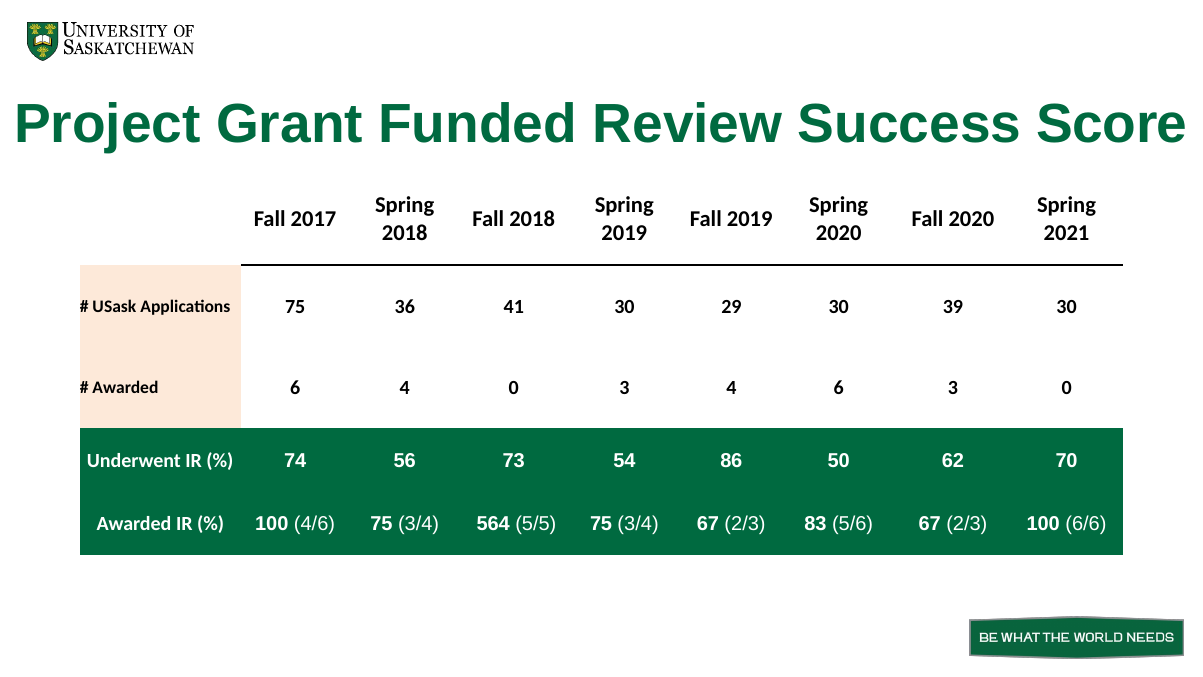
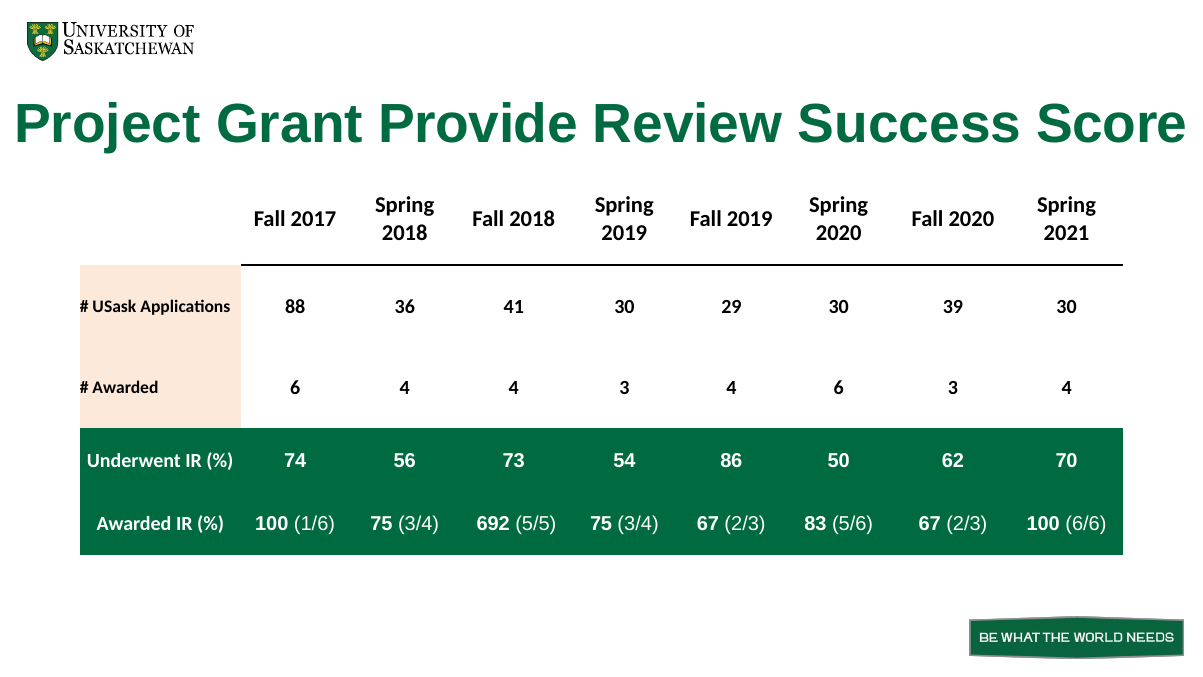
Funded: Funded -> Provide
Applications 75: 75 -> 88
4 0: 0 -> 4
6 3 0: 0 -> 4
4/6: 4/6 -> 1/6
564: 564 -> 692
